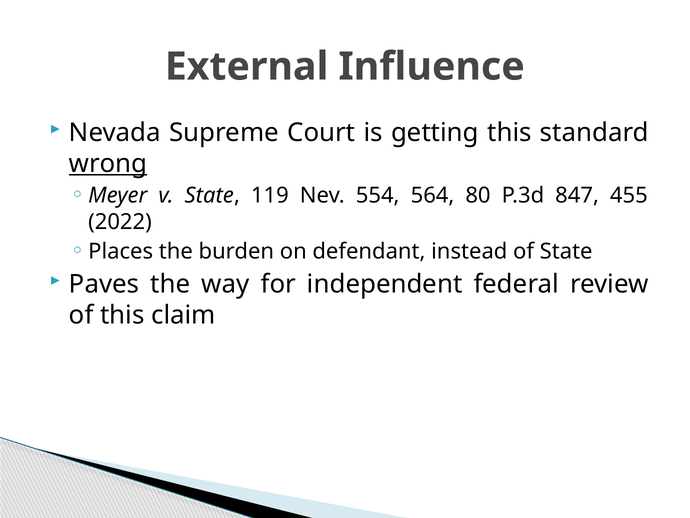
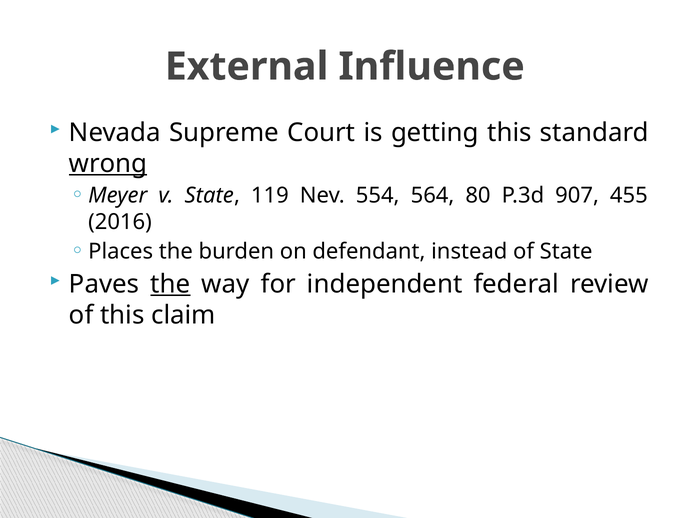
847: 847 -> 907
2022: 2022 -> 2016
the at (170, 284) underline: none -> present
